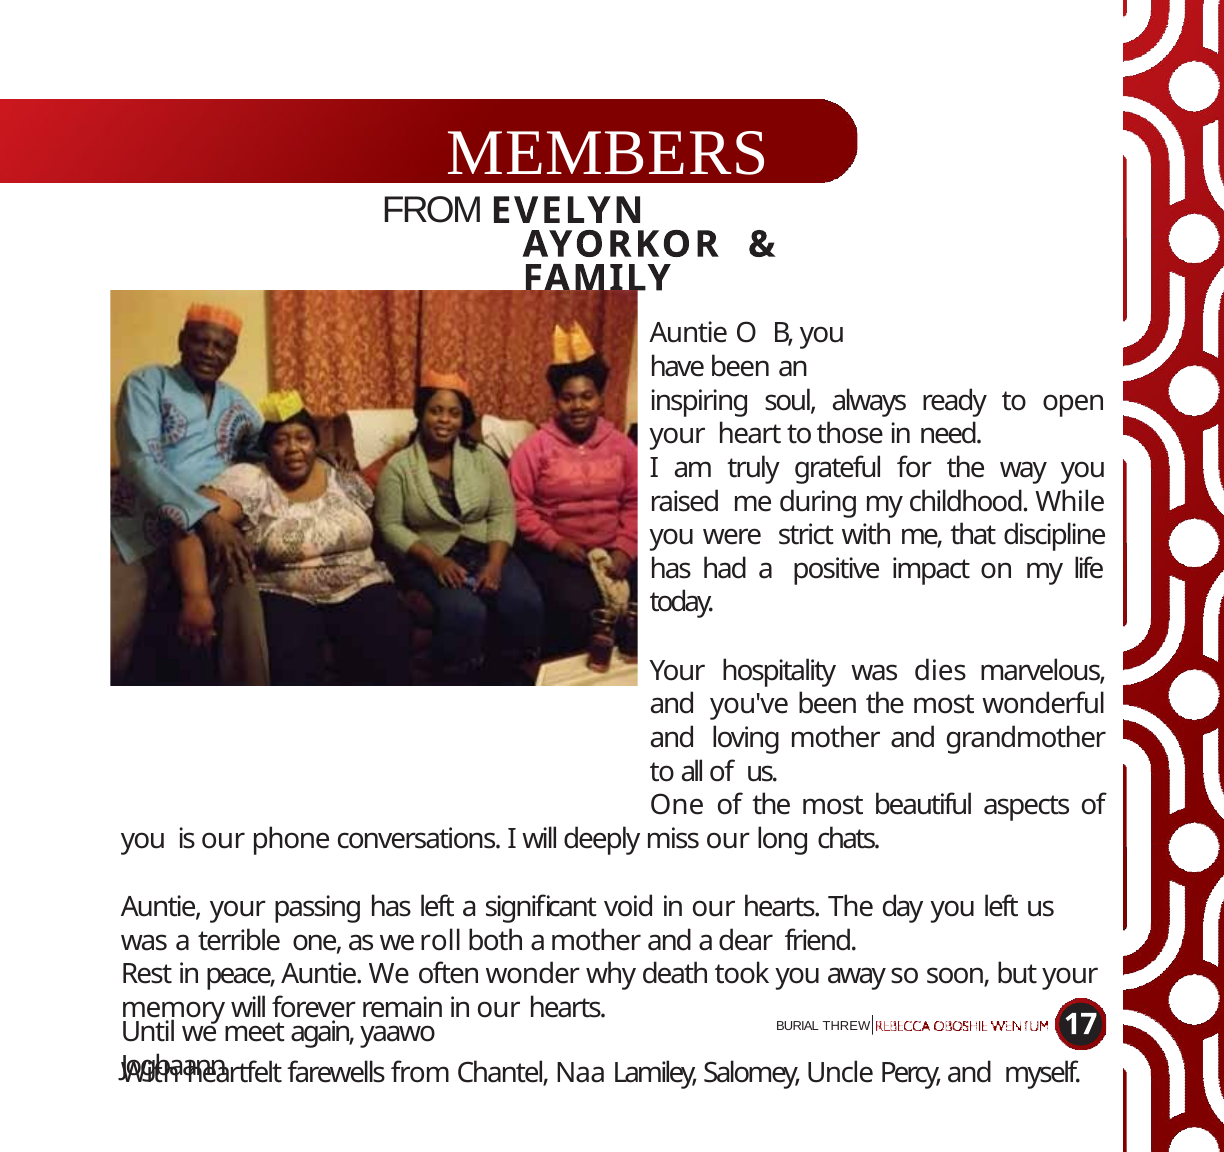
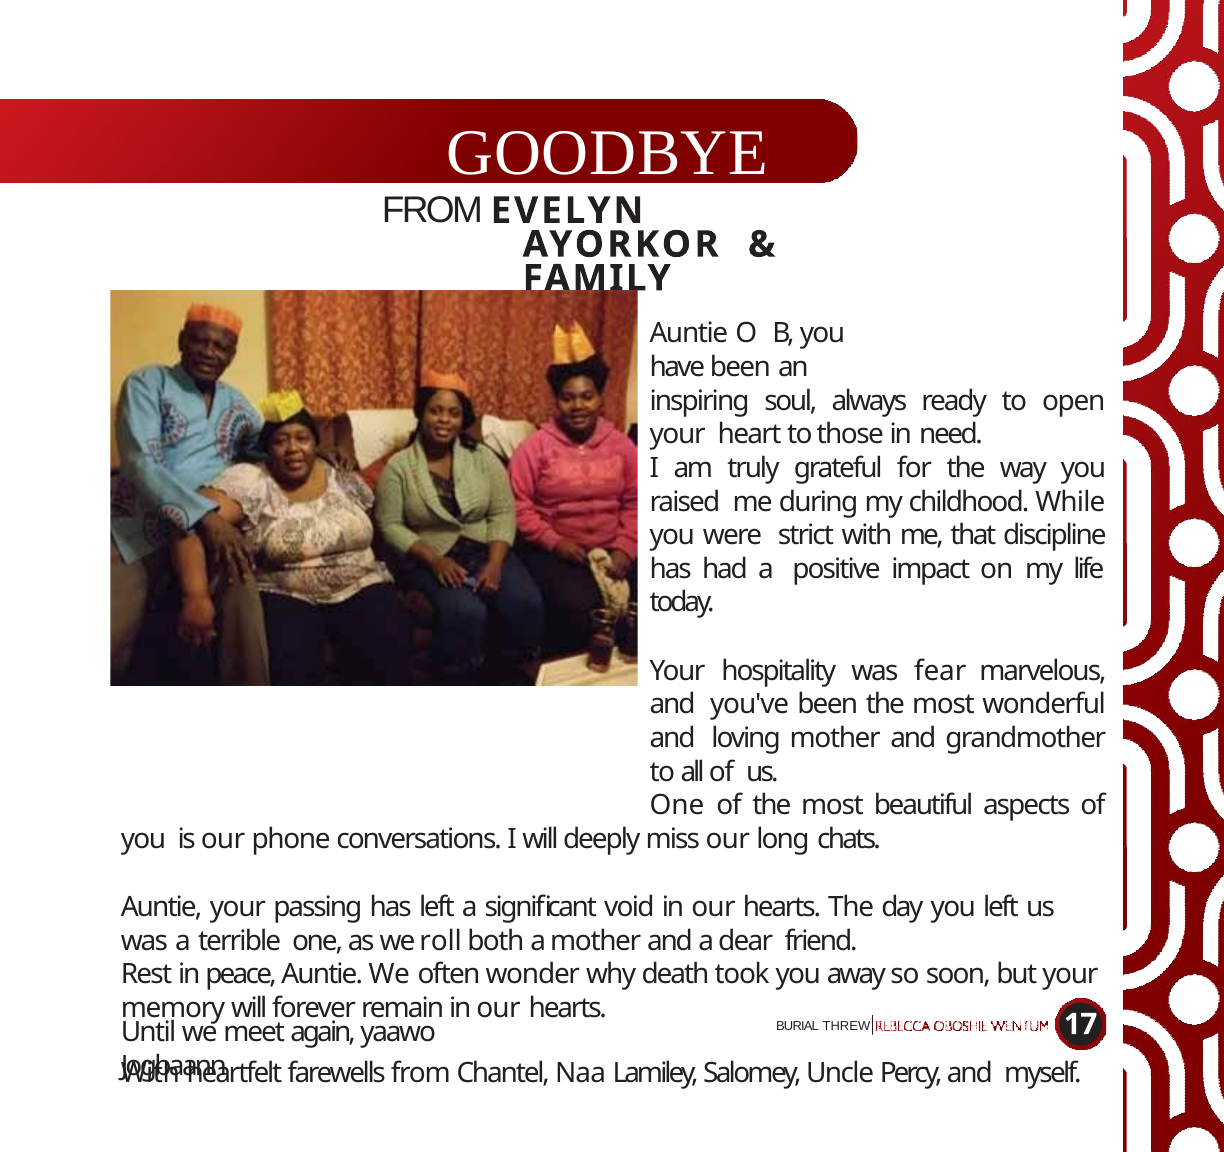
MEMBERS: MEMBERS -> GOODBYE
dies: dies -> fear
